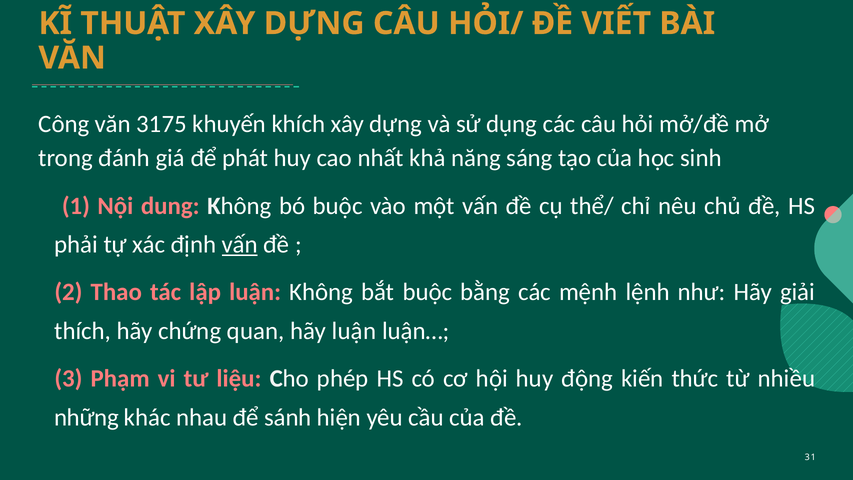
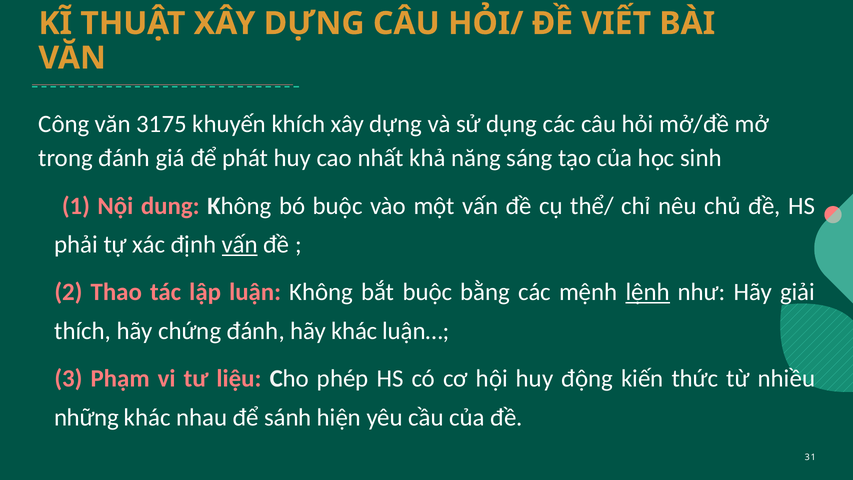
lệnh underline: none -> present
chứng quan: quan -> đánh
hãy luận: luận -> khác
